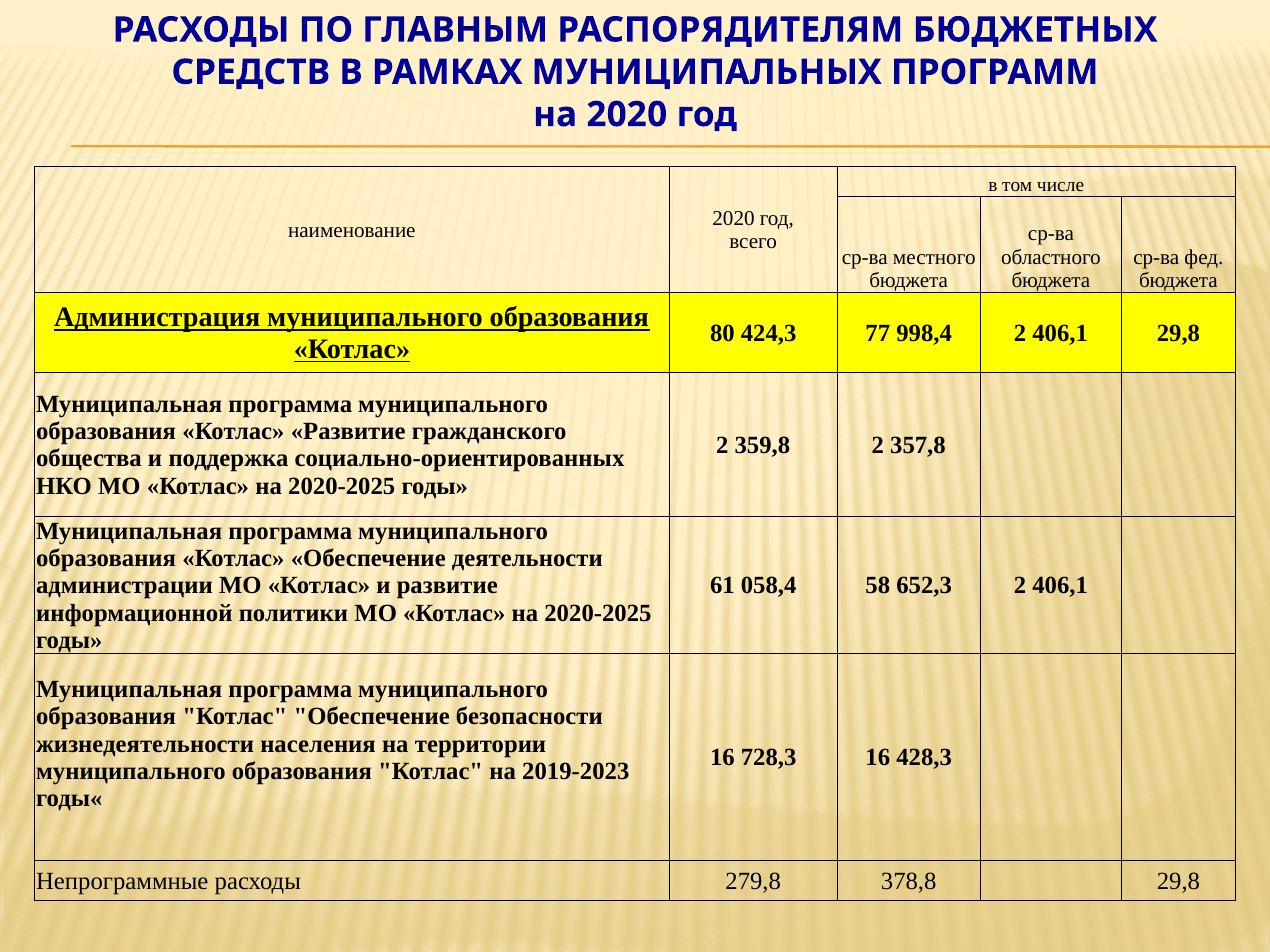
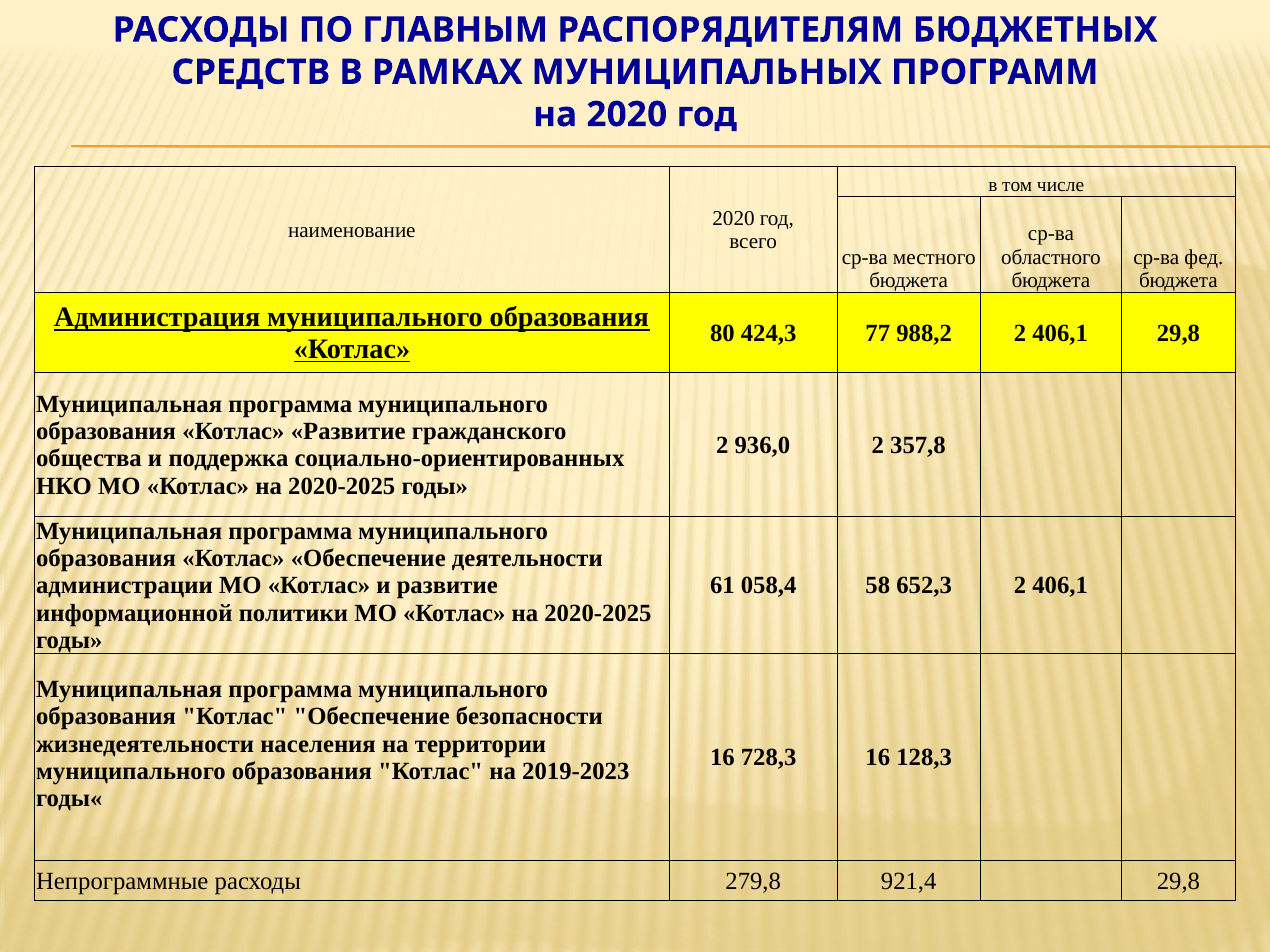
998,4: 998,4 -> 988,2
359,8: 359,8 -> 936,0
428,3: 428,3 -> 128,3
378,8: 378,8 -> 921,4
